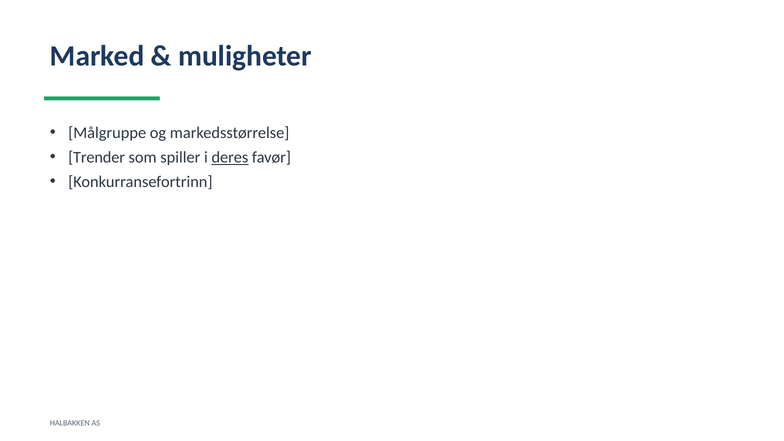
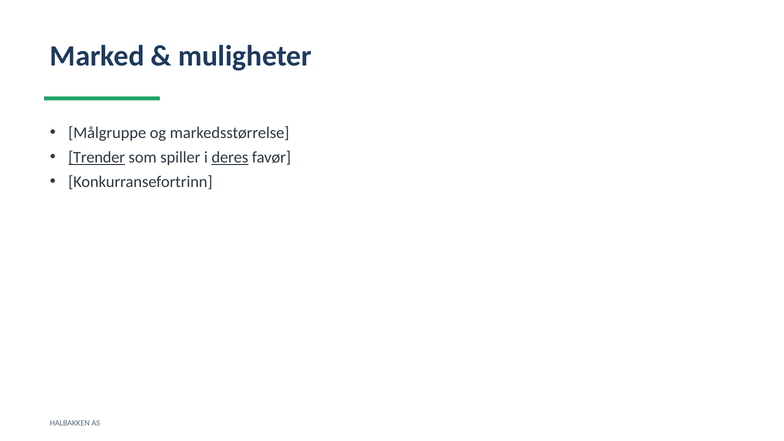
Trender underline: none -> present
